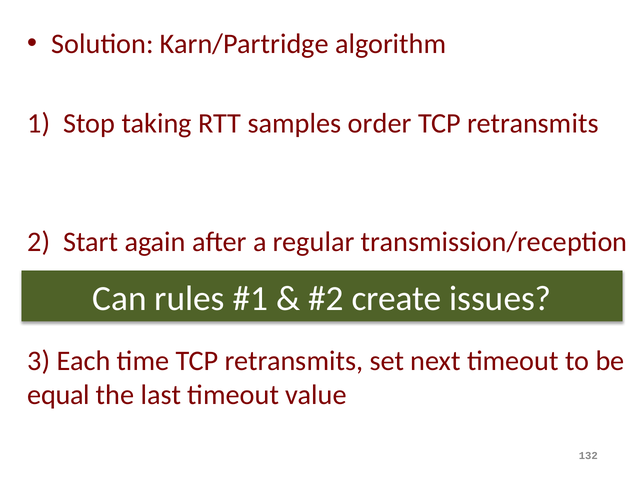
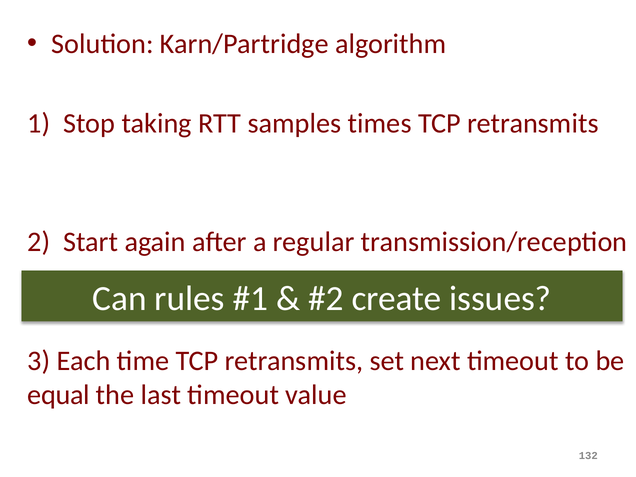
order: order -> times
